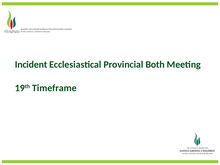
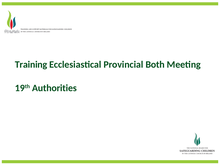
Incident: Incident -> Training
Timeframe: Timeframe -> Authorities
